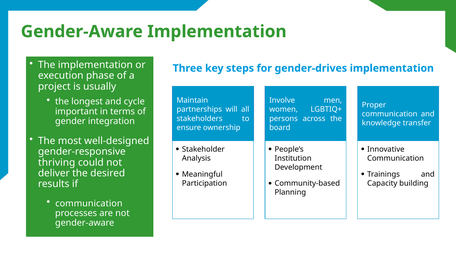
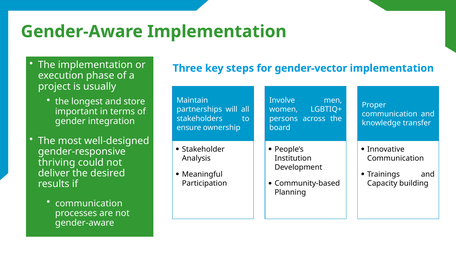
gender-drives: gender-drives -> gender-vector
cycle: cycle -> store
